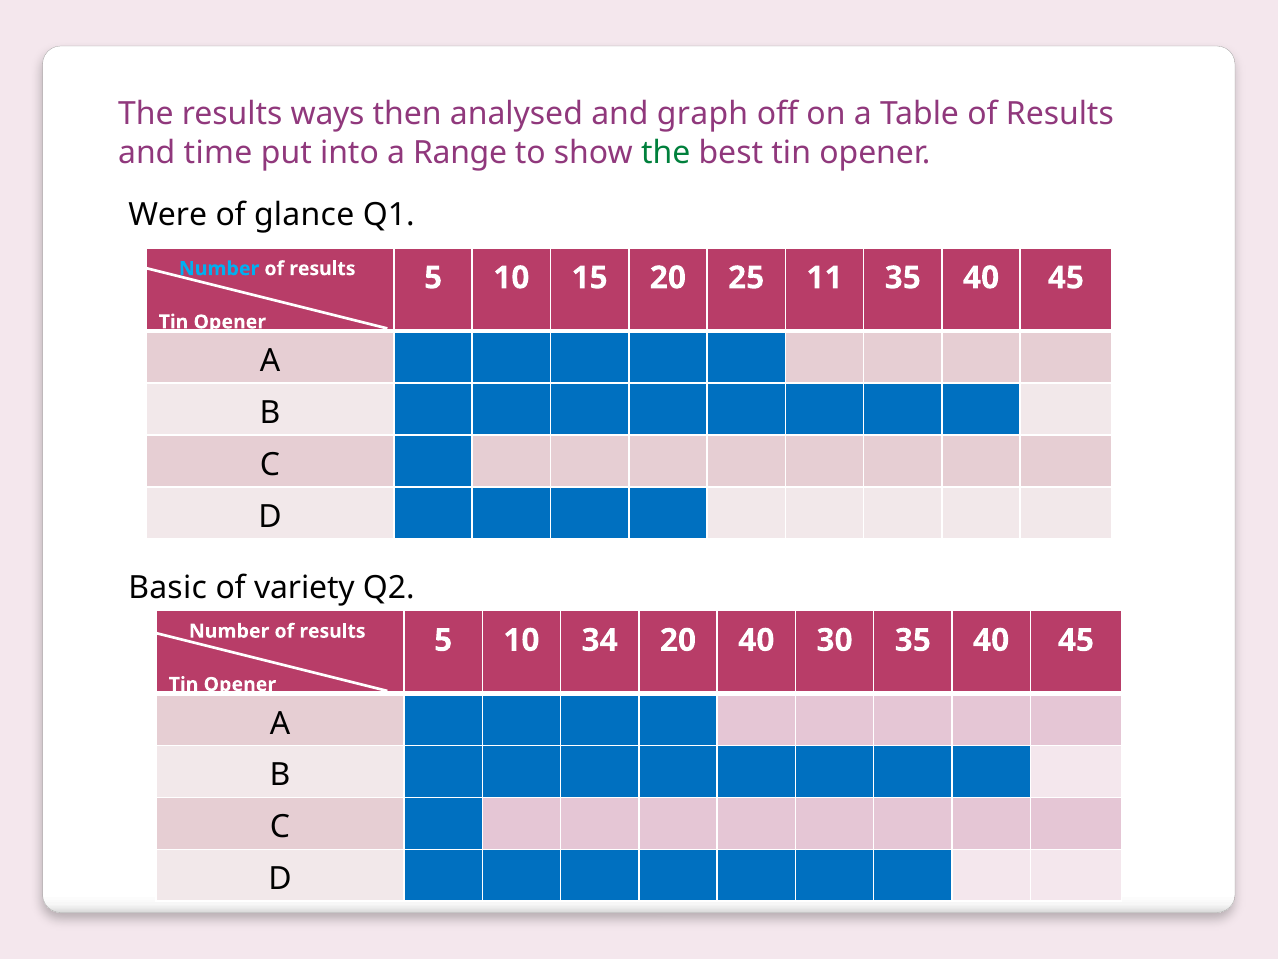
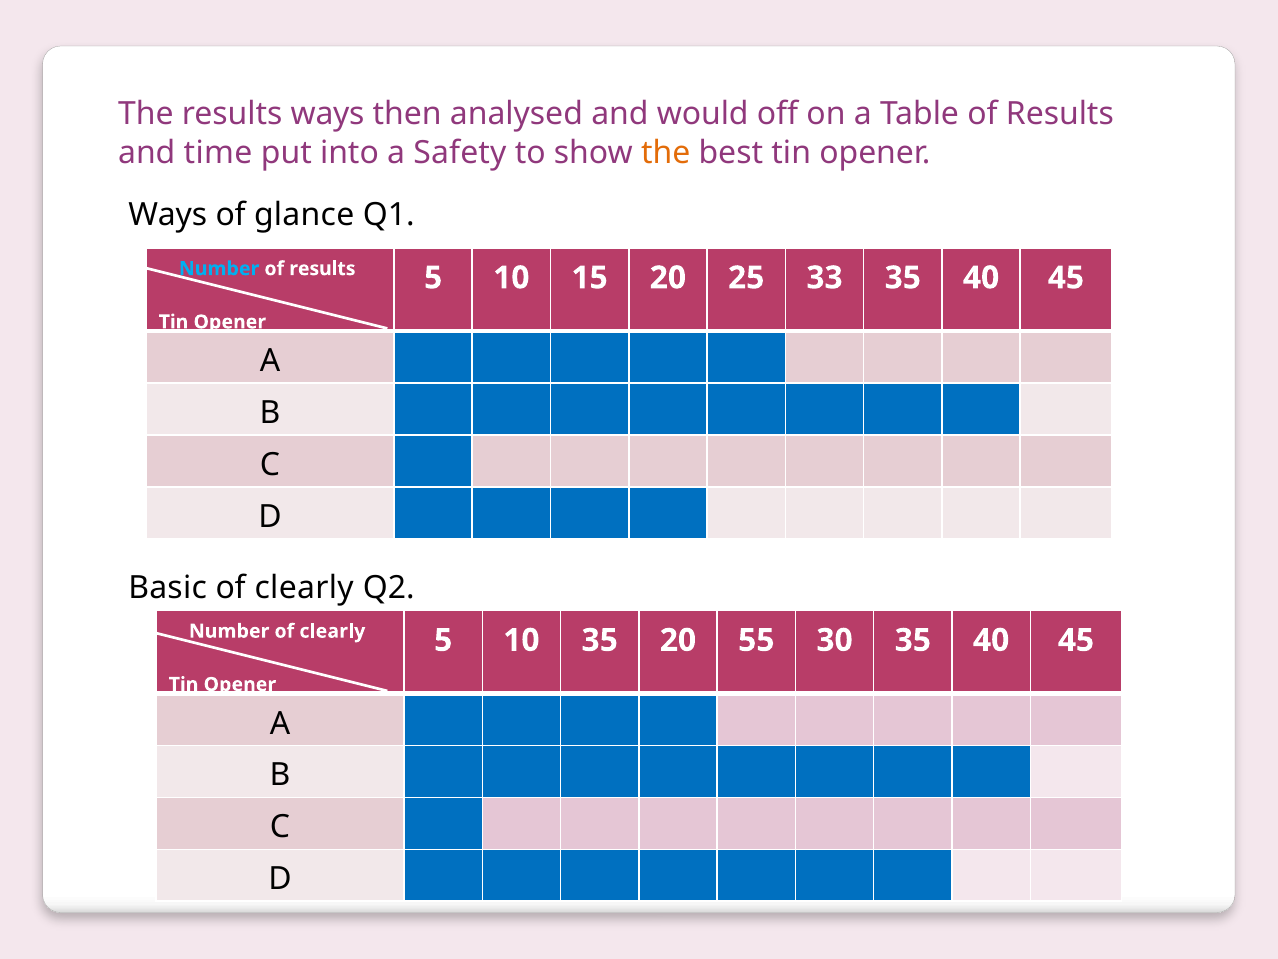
graph: graph -> would
Range: Range -> Safety
the at (666, 153) colour: green -> orange
Were at (168, 215): Were -> Ways
11: 11 -> 33
variety at (304, 587): variety -> clearly
results at (332, 631): results -> clearly
10 34: 34 -> 35
20 40: 40 -> 55
